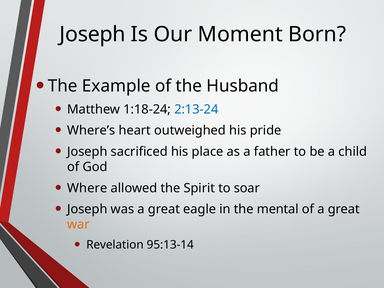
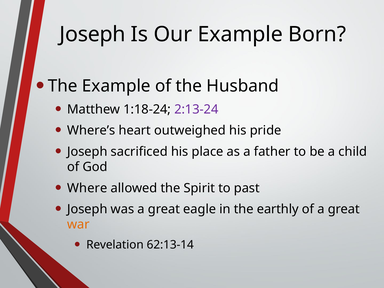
Our Moment: Moment -> Example
2:13-24 colour: blue -> purple
soar: soar -> past
mental: mental -> earthly
95:13-14: 95:13-14 -> 62:13-14
